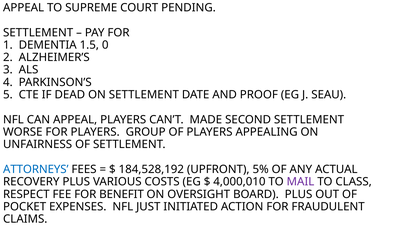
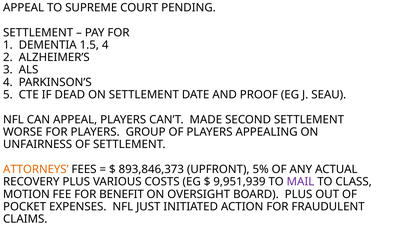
1.5 0: 0 -> 4
ATTORNEYS colour: blue -> orange
184,528,192: 184,528,192 -> 893,846,373
4,000,010: 4,000,010 -> 9,951,939
RESPECT: RESPECT -> MOTION
